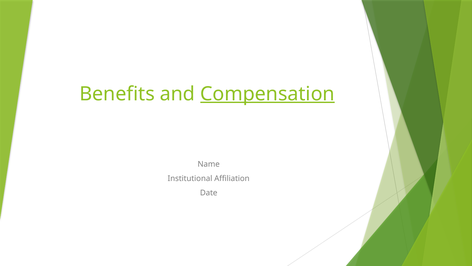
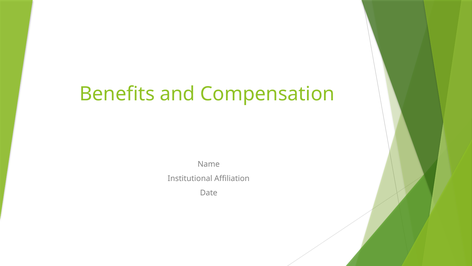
Compensation underline: present -> none
